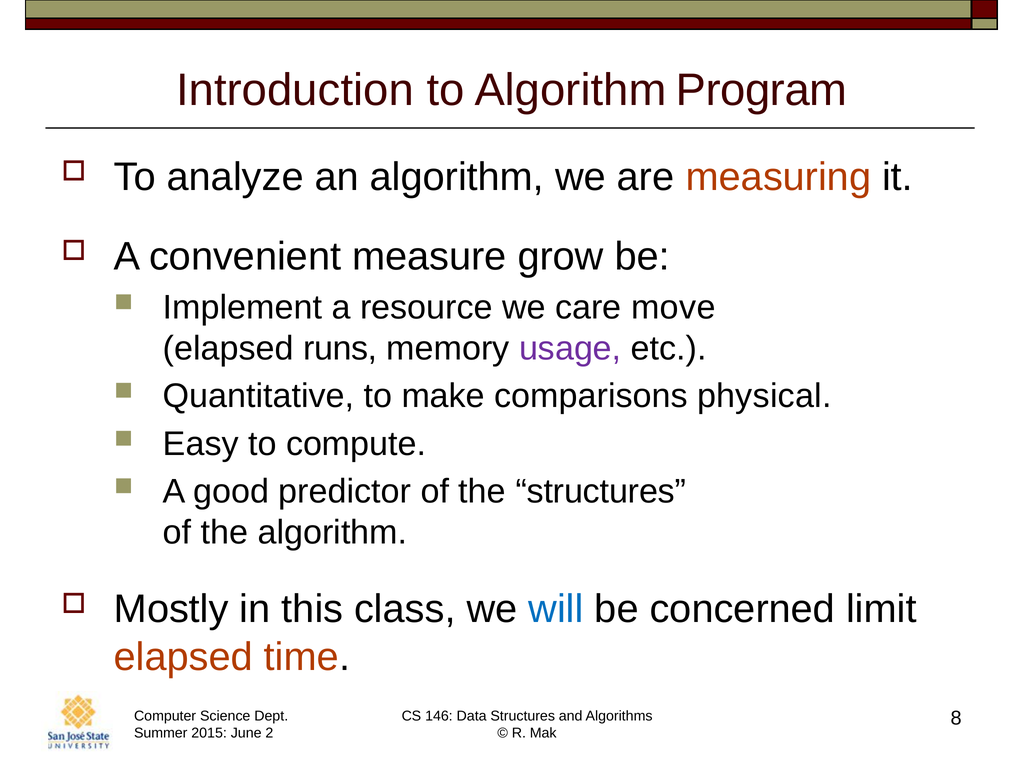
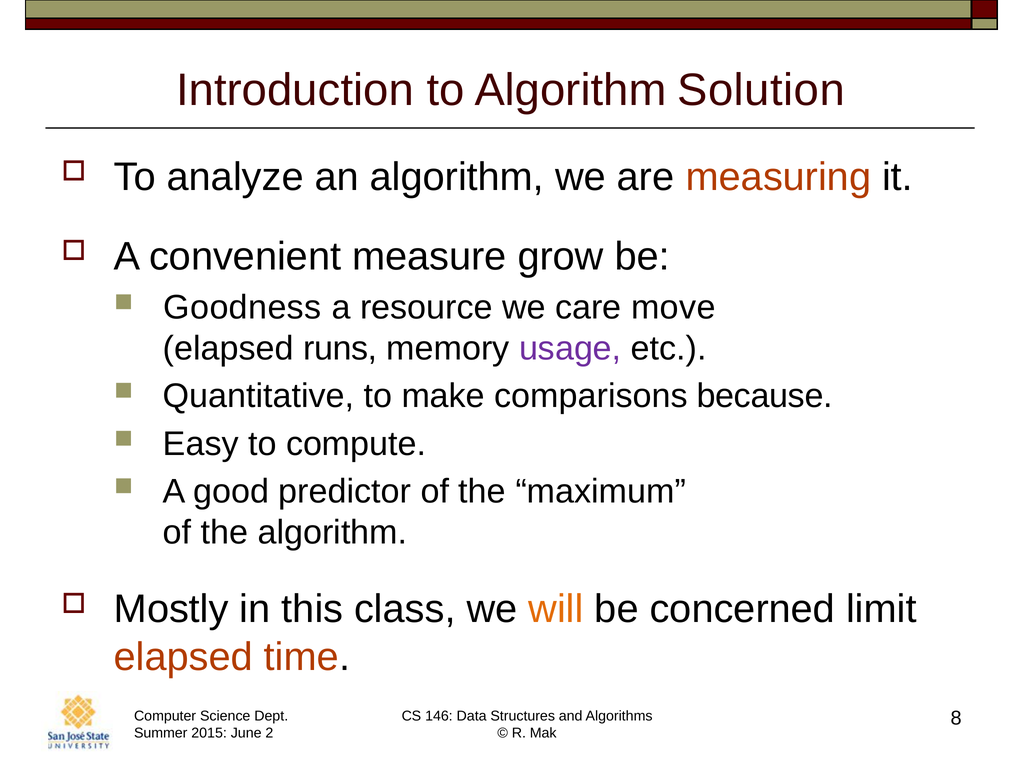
Program: Program -> Solution
Implement: Implement -> Goodness
physical: physical -> because
the structures: structures -> maximum
will colour: blue -> orange
